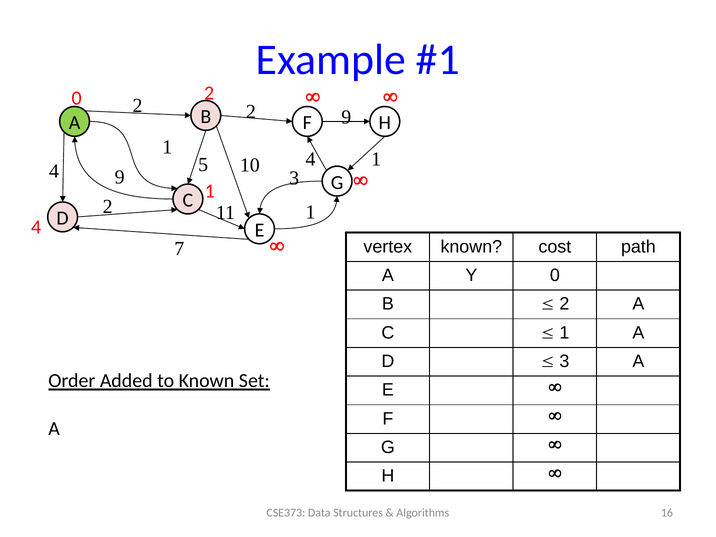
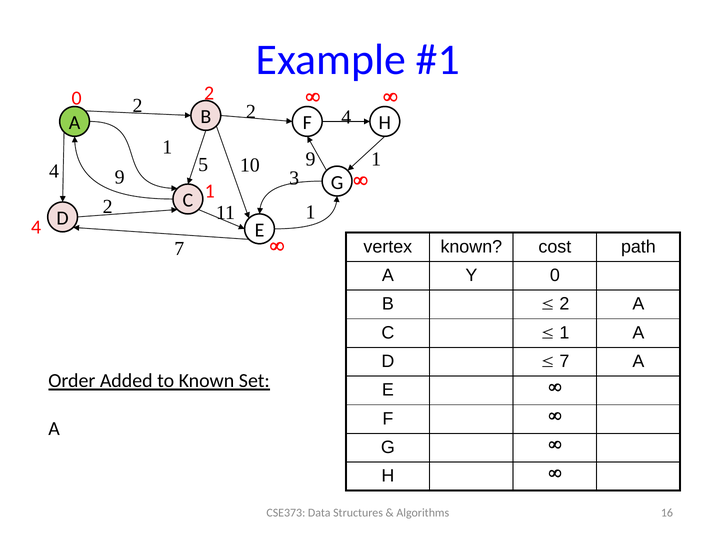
2 2 9: 9 -> 4
10 4: 4 -> 9
3 at (564, 361): 3 -> 7
